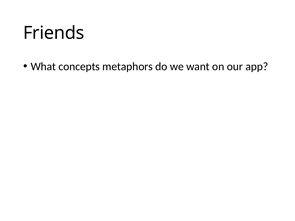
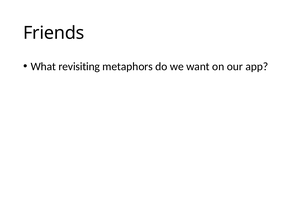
concepts: concepts -> revisiting
